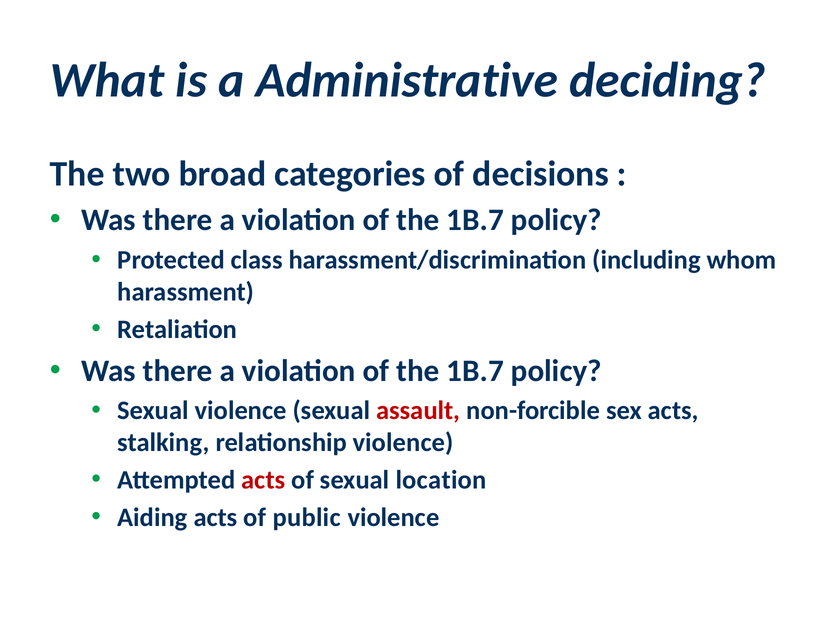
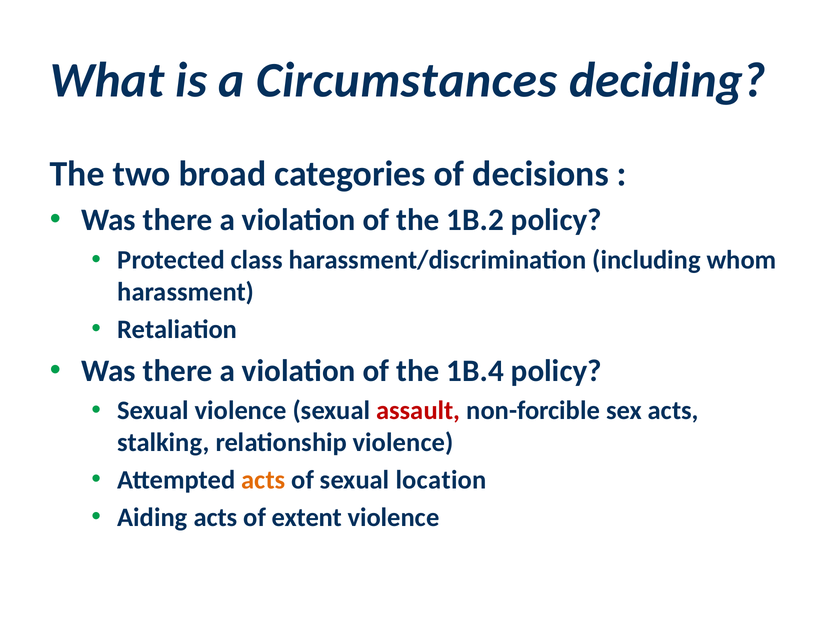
Administrative: Administrative -> Circumstances
1B.7 at (475, 220): 1B.7 -> 1B.2
1B.7 at (475, 370): 1B.7 -> 1B.4
acts at (263, 479) colour: red -> orange
public: public -> extent
